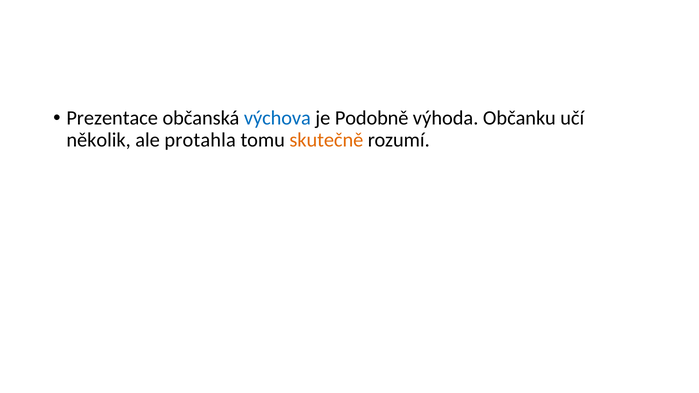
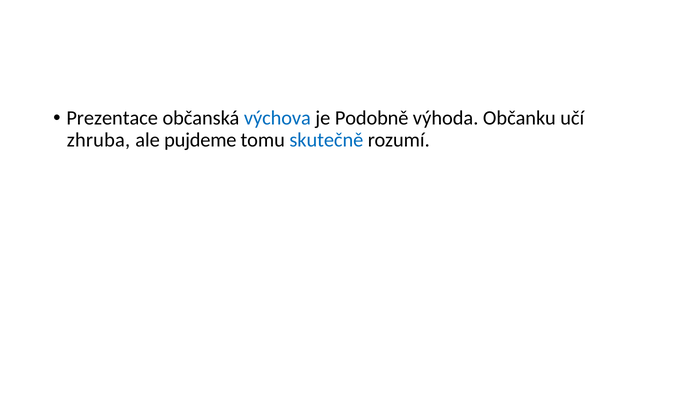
několik: několik -> zhruba
protahla: protahla -> pujdeme
skutečně colour: orange -> blue
